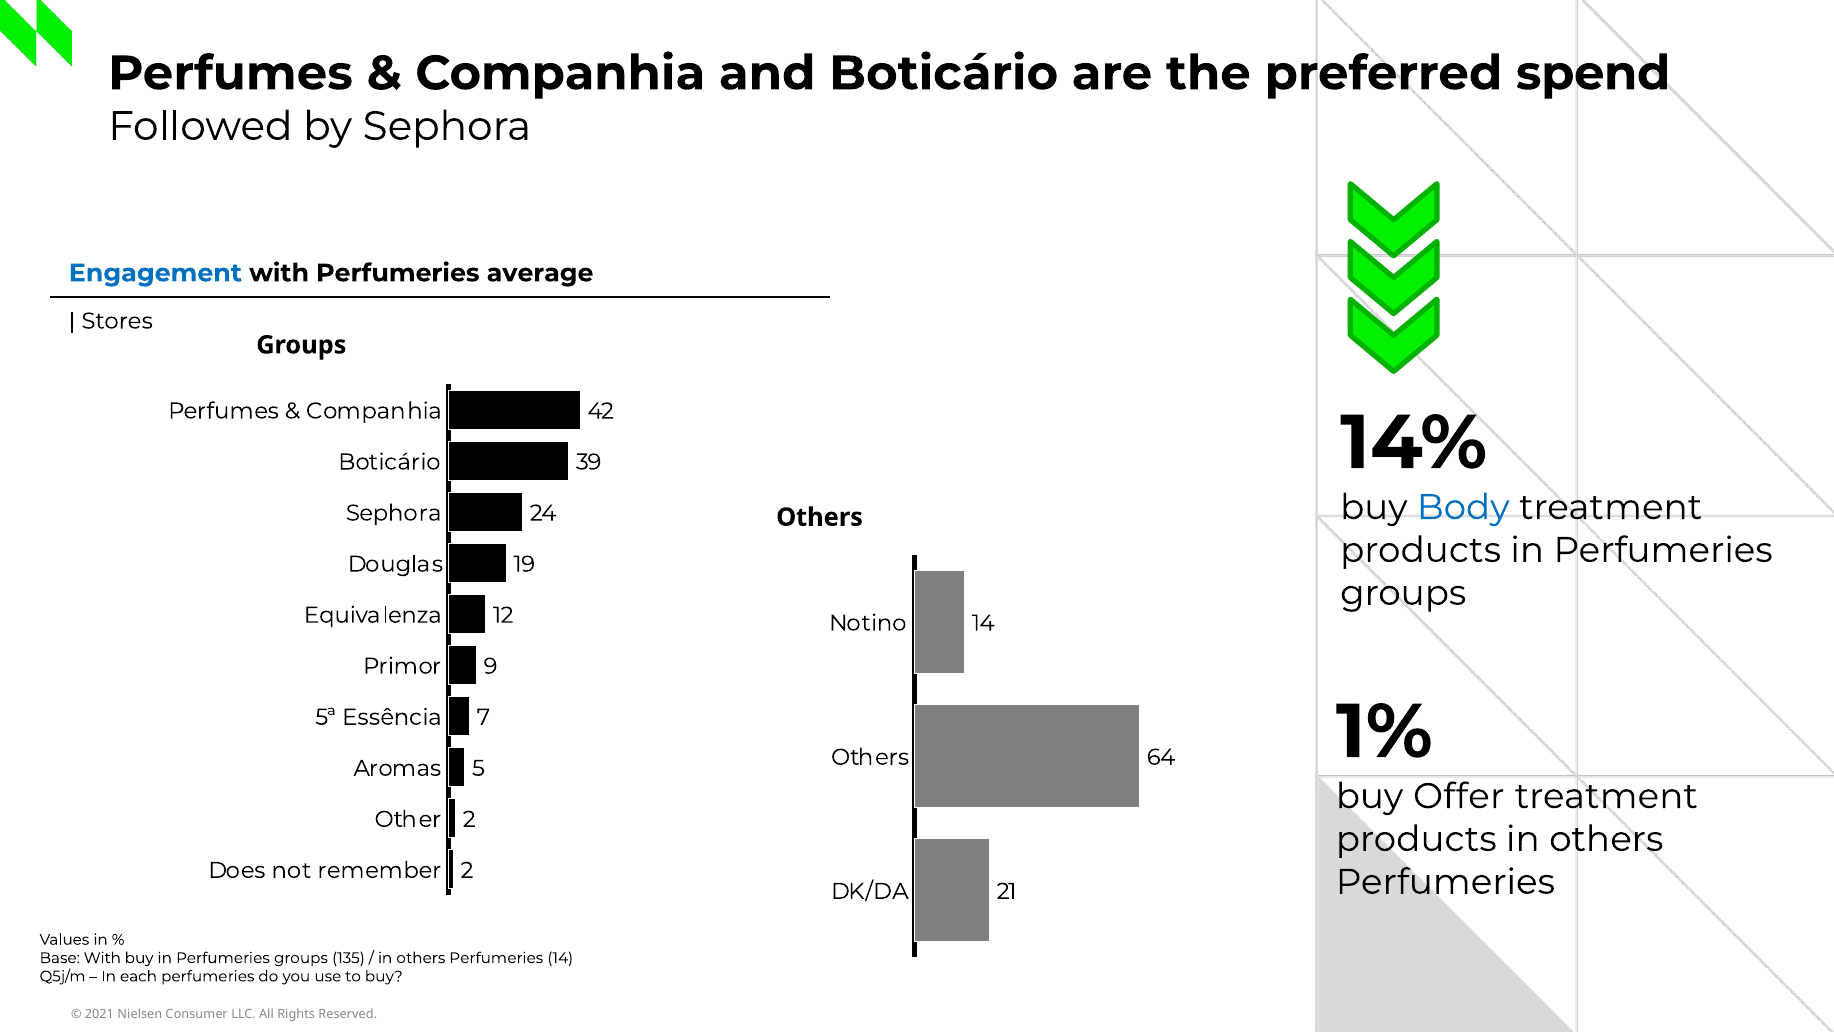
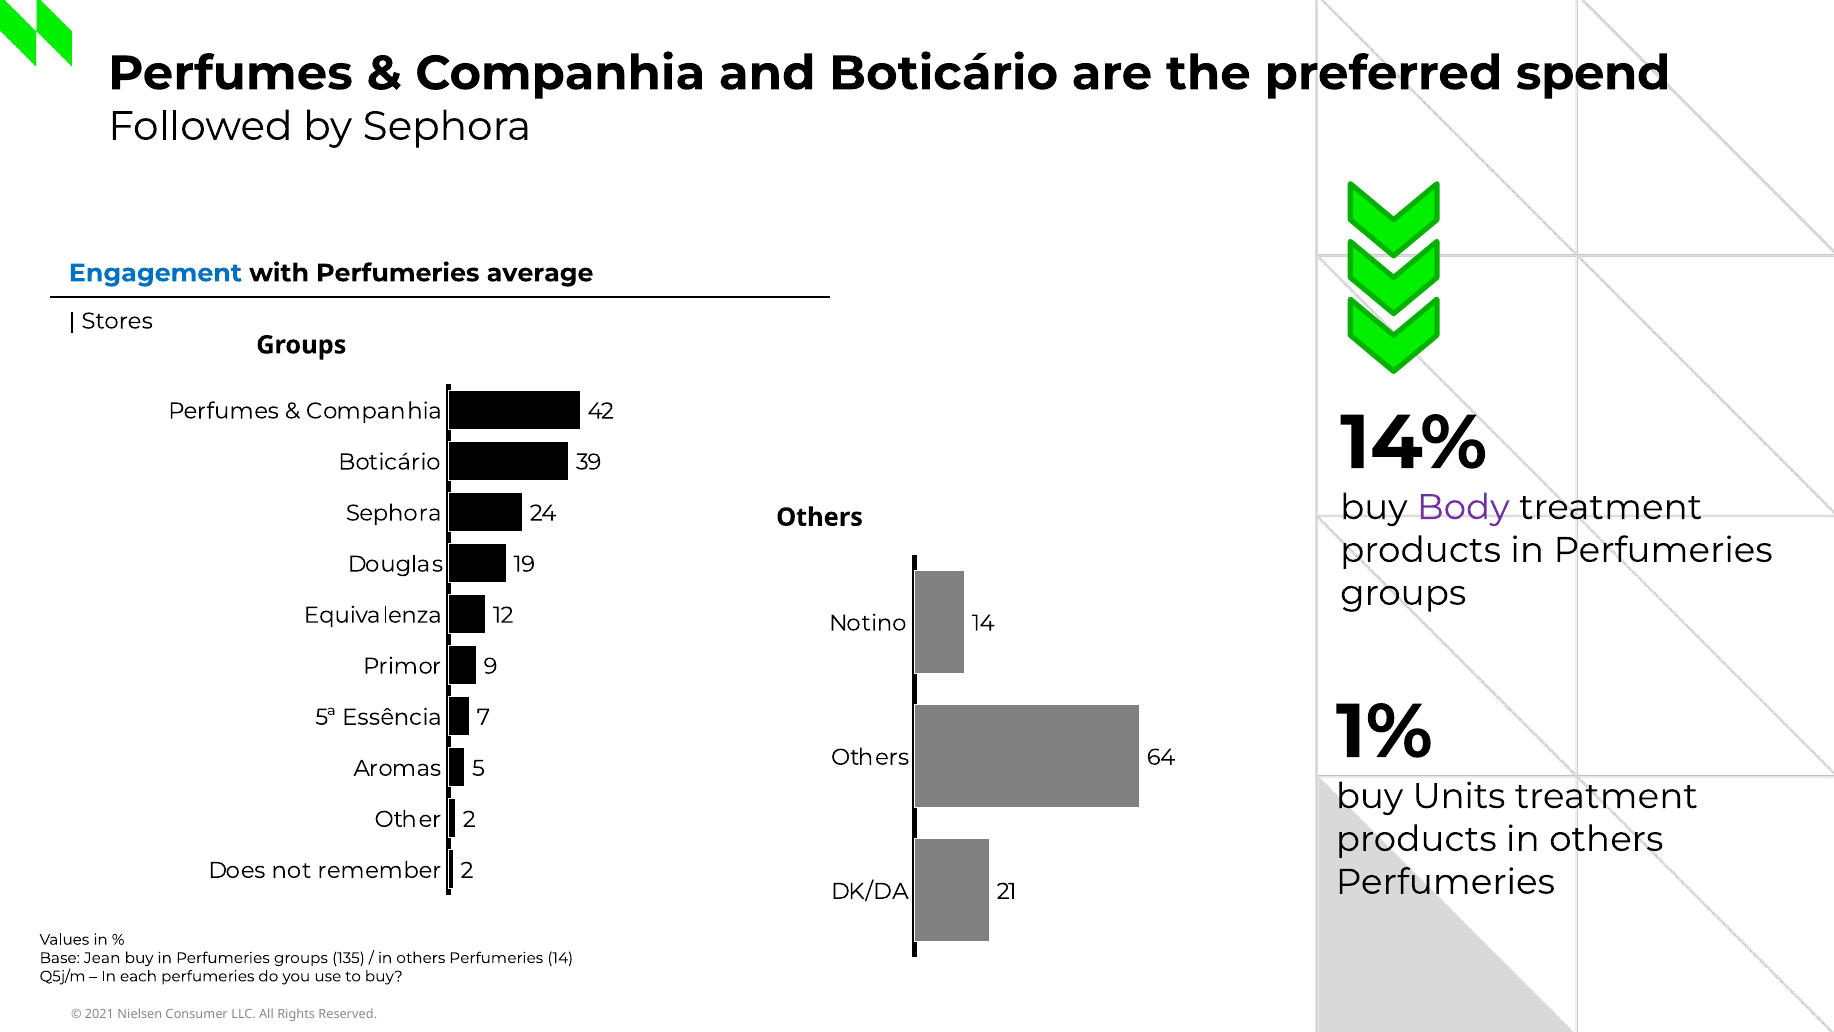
Body colour: blue -> purple
Offer: Offer -> Units
Base With: With -> Jean
